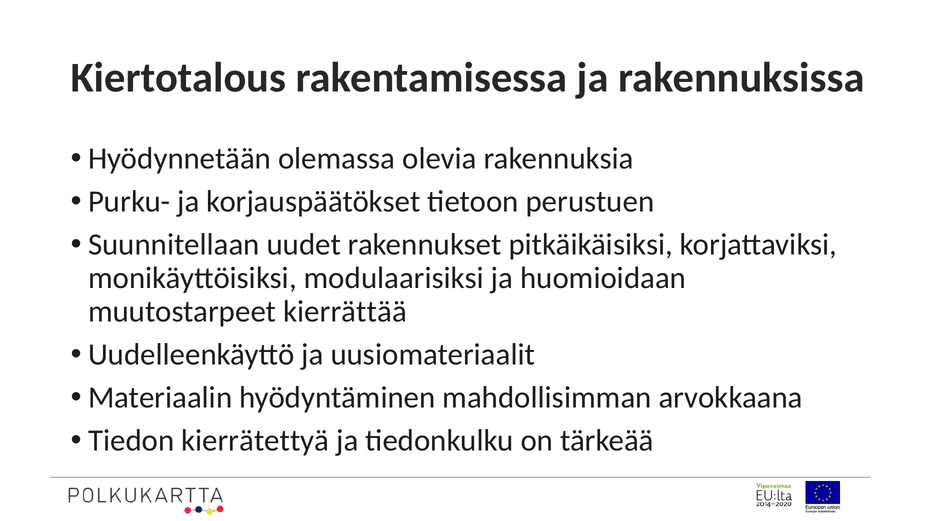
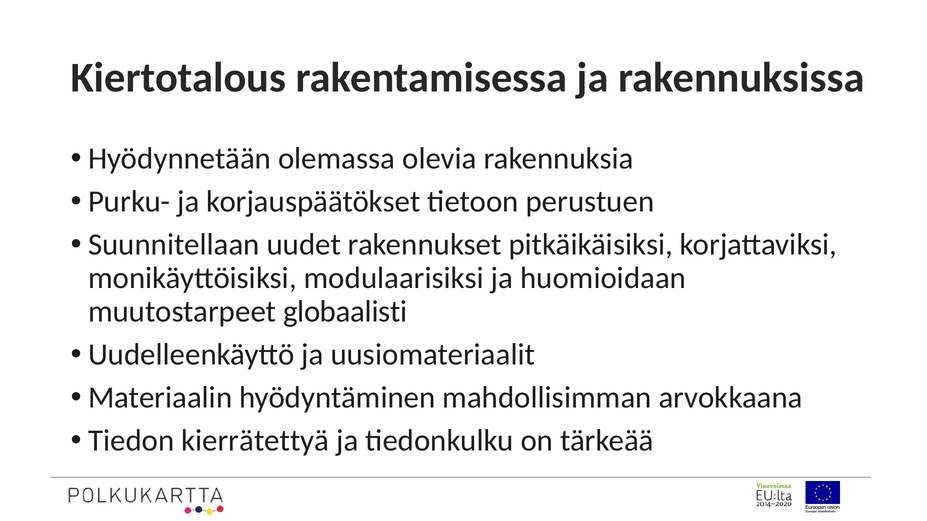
kierrättää: kierrättää -> globaalisti
